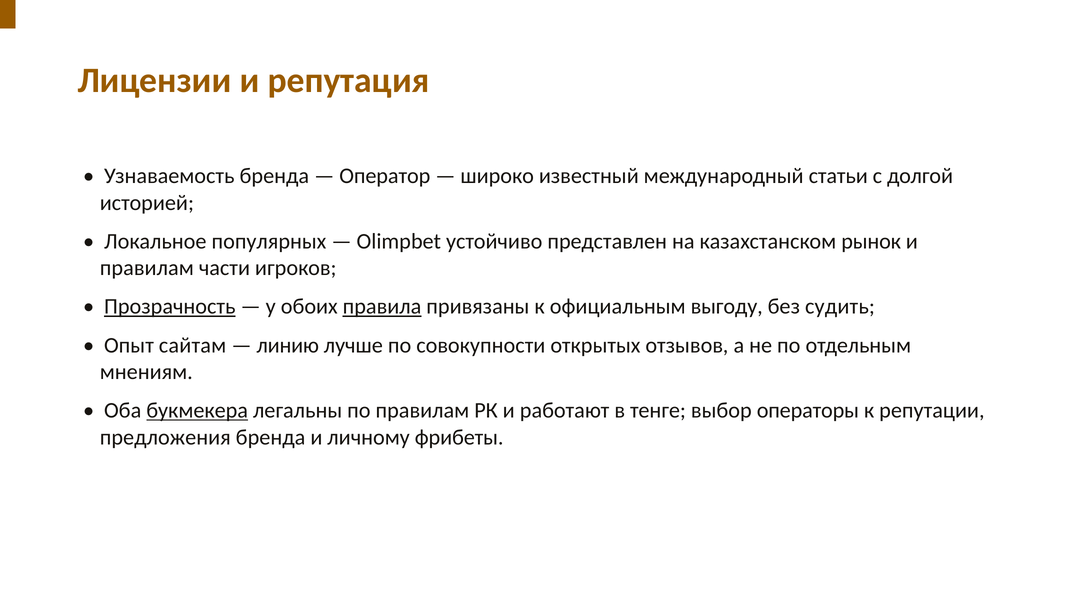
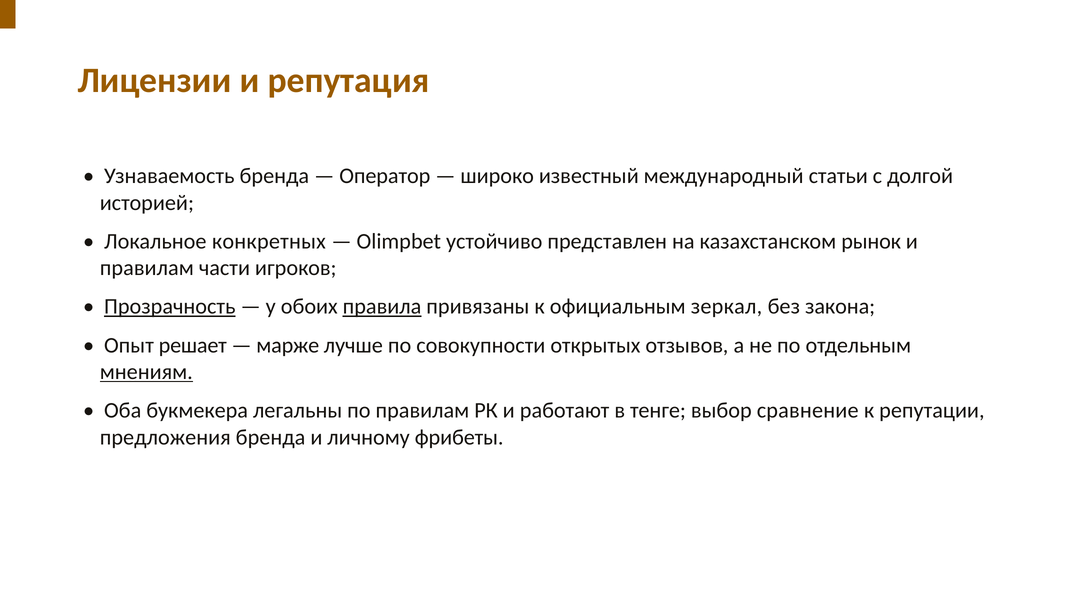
популярных: популярных -> конкретных
выгоду: выгоду -> зеркал
судить: судить -> закона
сайтам: сайтам -> решает
линию: линию -> марже
мнениям underline: none -> present
букмекера underline: present -> none
операторы: операторы -> сравнение
